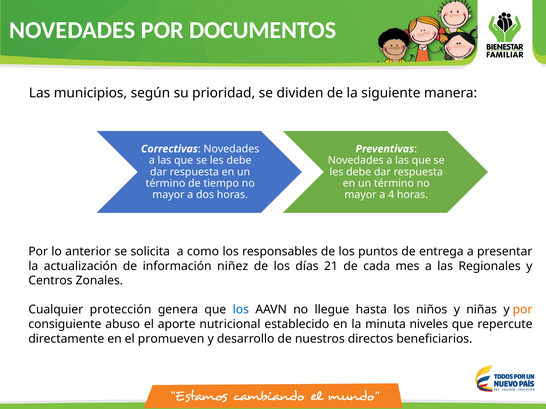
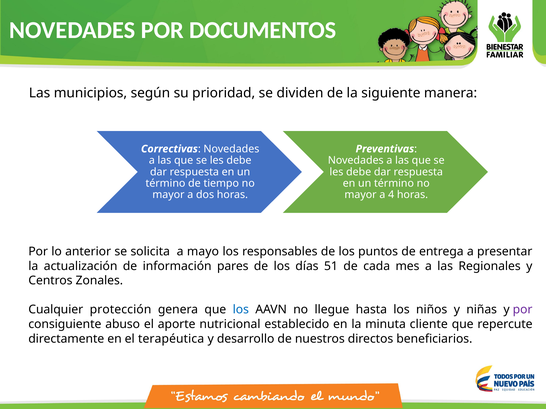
como: como -> mayo
niñez: niñez -> pares
21: 21 -> 51
por at (523, 310) colour: orange -> purple
niveles: niveles -> cliente
promueven: promueven -> terapéutica
